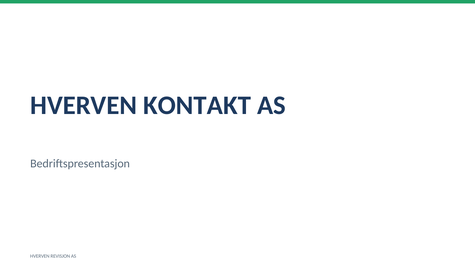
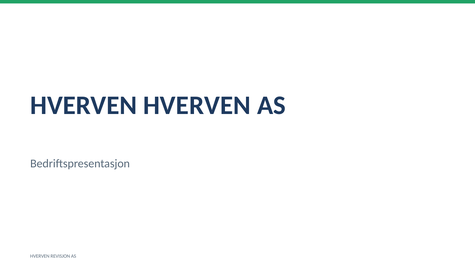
HVERVEN KONTAKT: KONTAKT -> HVERVEN
